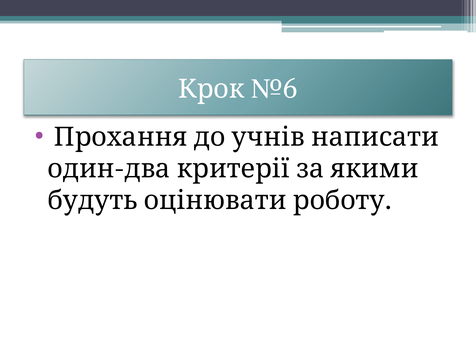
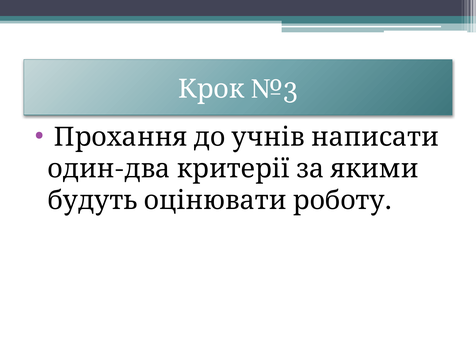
№6: №6 -> №3
